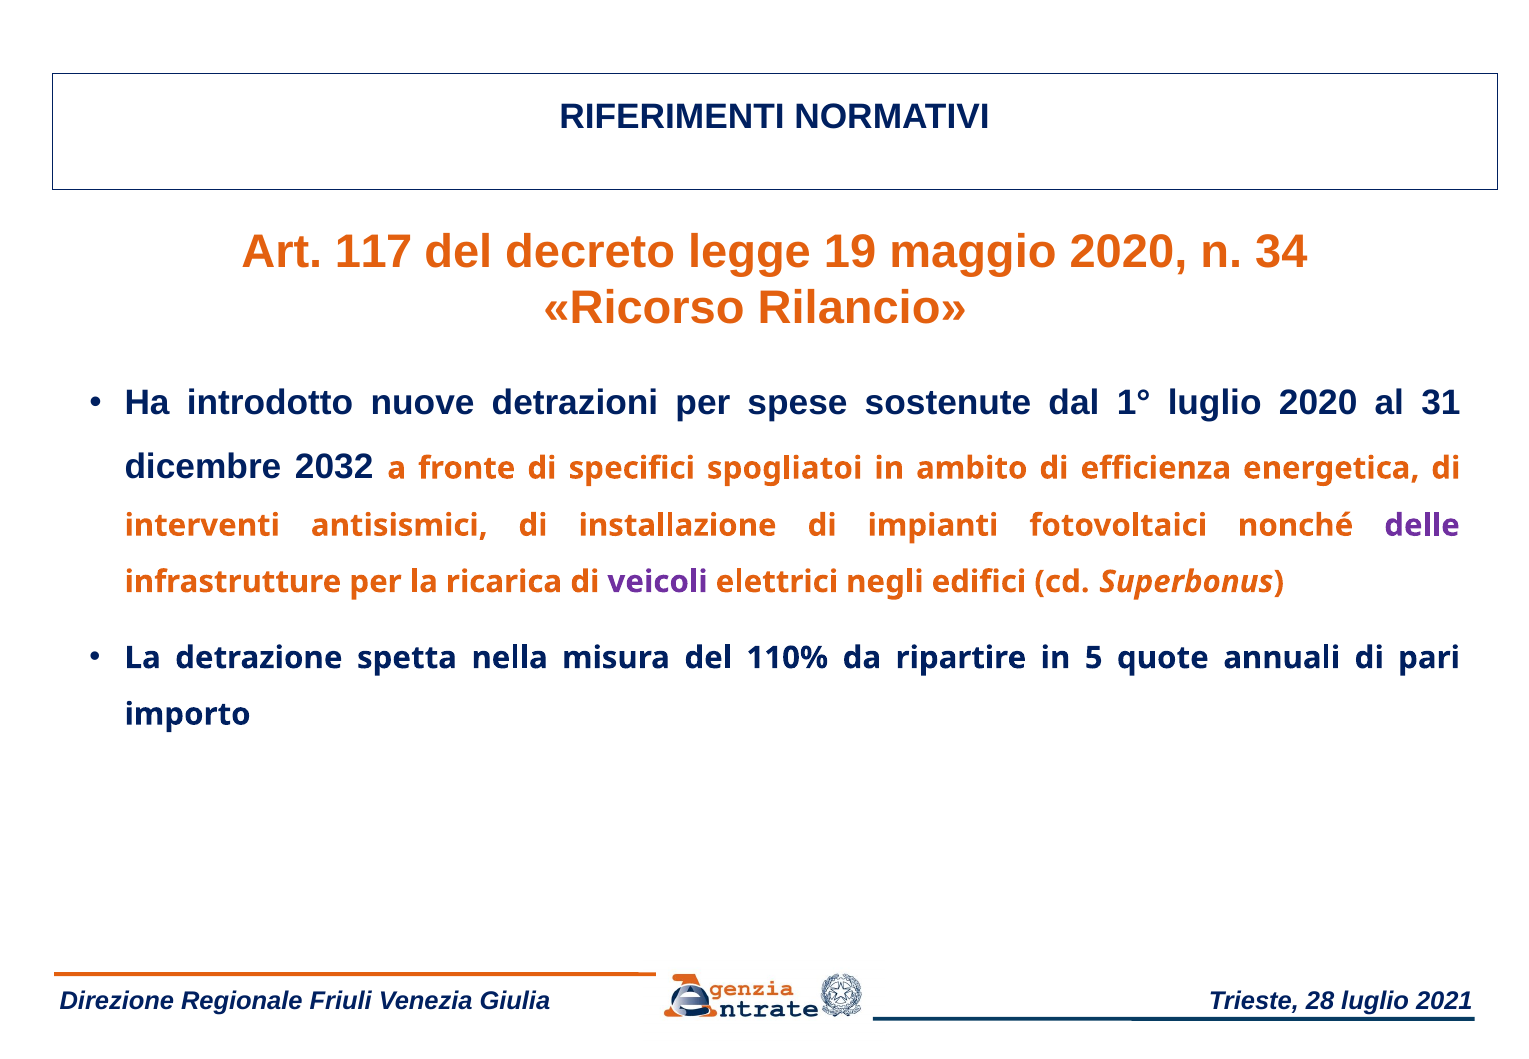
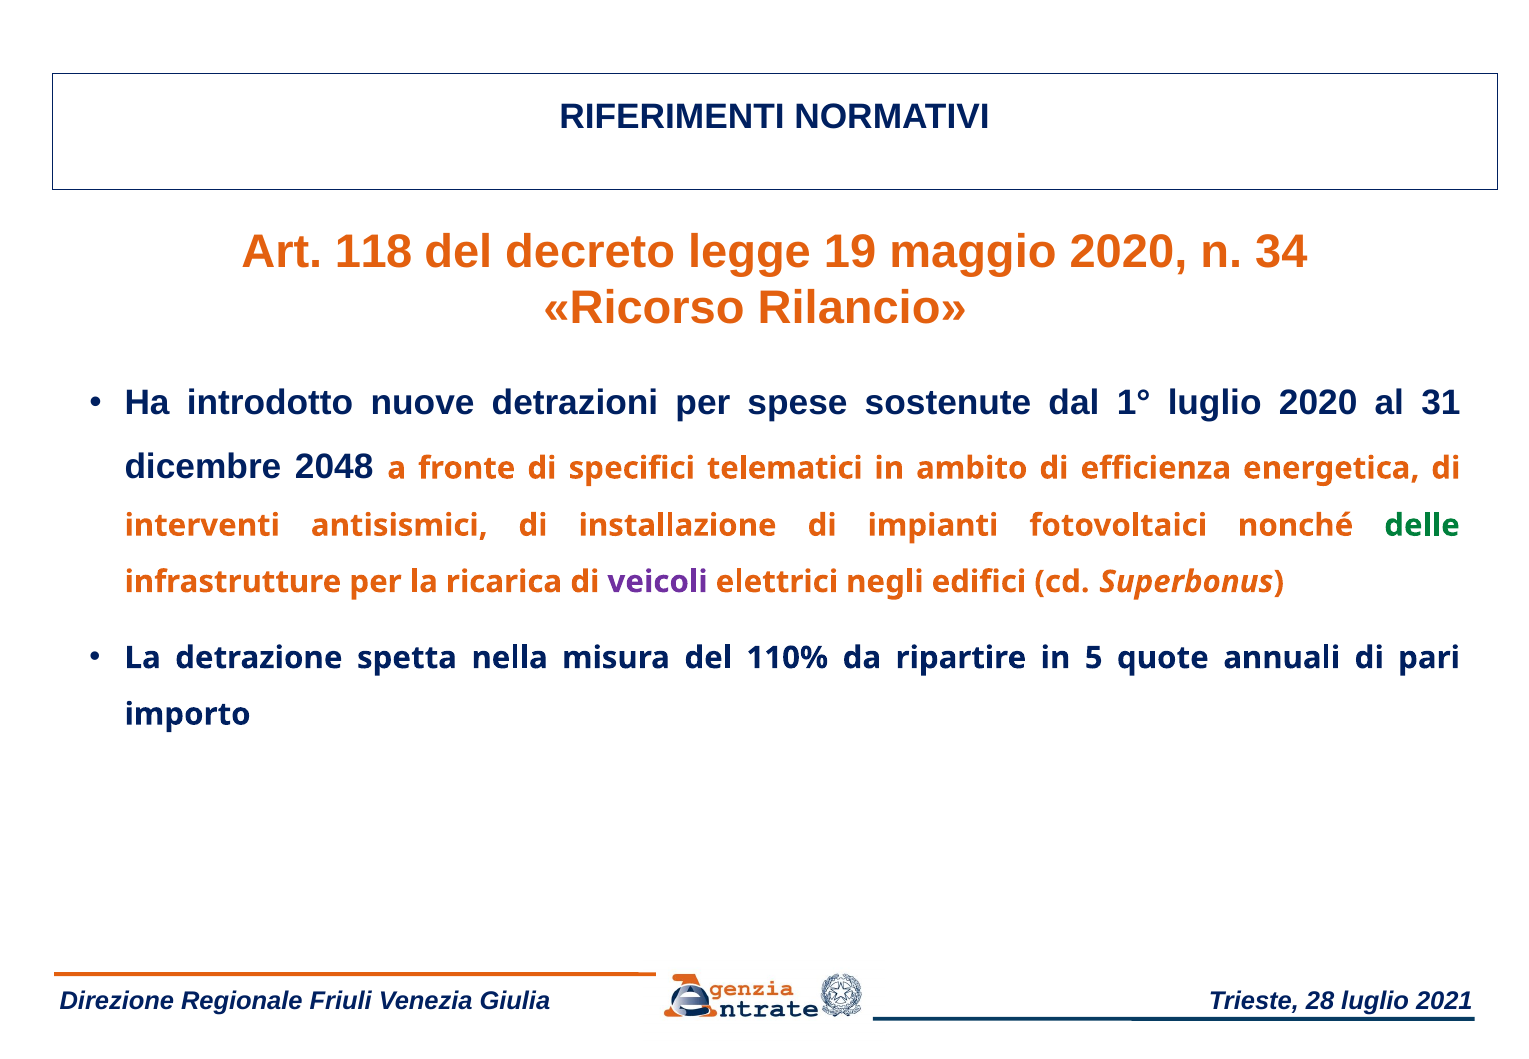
117: 117 -> 118
2032: 2032 -> 2048
spogliatoi: spogliatoi -> telematici
delle colour: purple -> green
